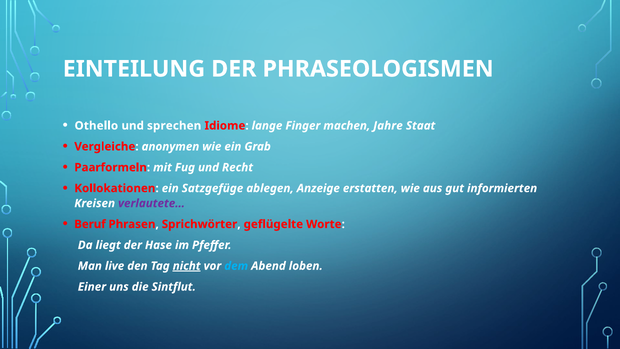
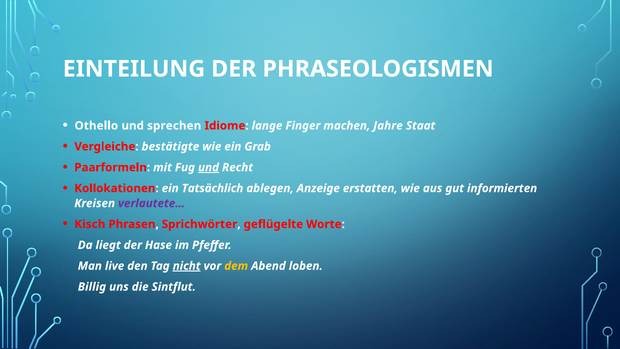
anonymen: anonymen -> bestätigte
und at (209, 167) underline: none -> present
Satzgefüge: Satzgefüge -> Tatsächlich
Beruf: Beruf -> Kisch
dem colour: light blue -> yellow
Einer: Einer -> Billig
